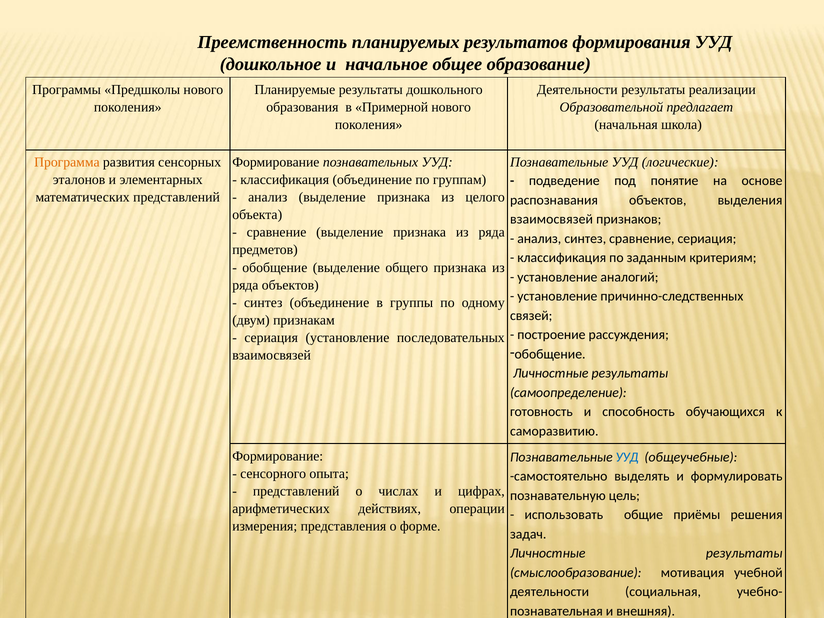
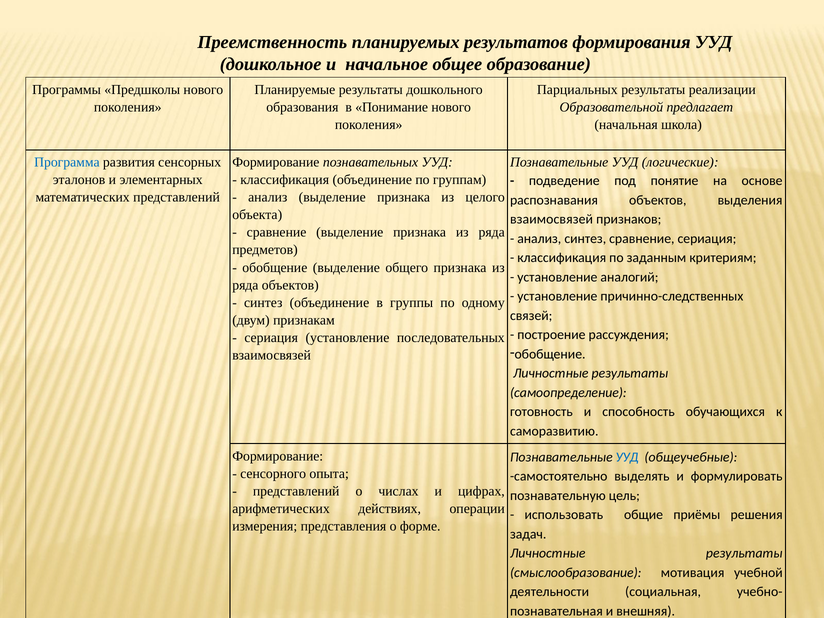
Деятельности at (577, 90): Деятельности -> Парциальных
Примерной: Примерной -> Понимание
Программа colour: orange -> blue
